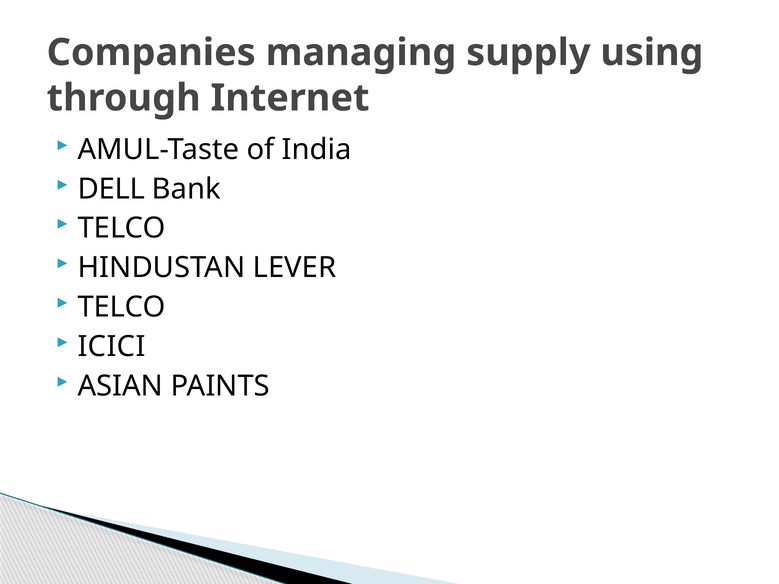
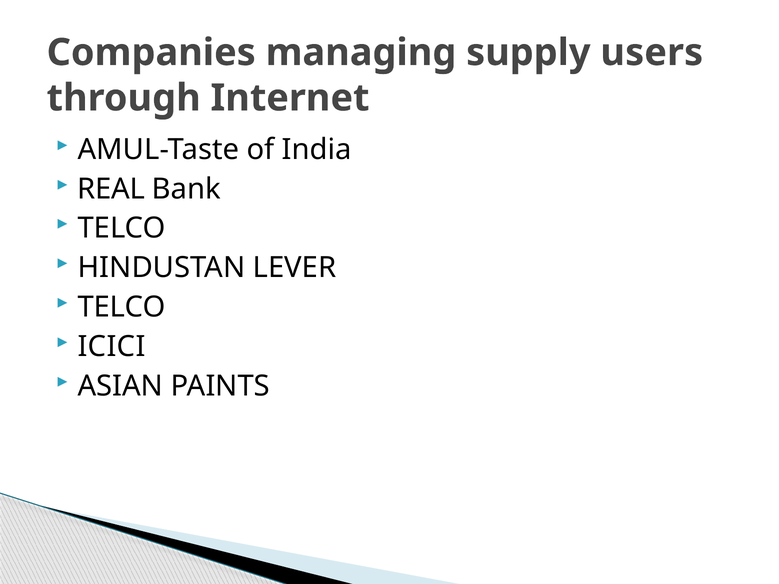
using: using -> users
DELL: DELL -> REAL
